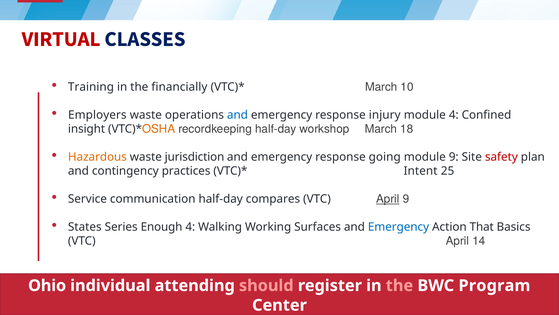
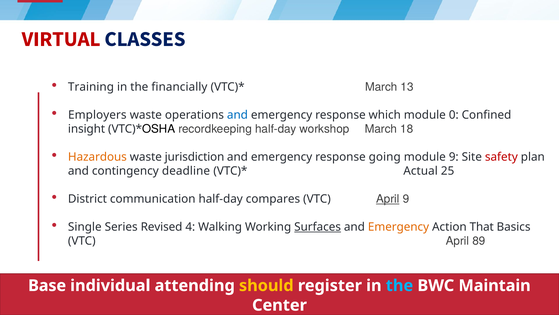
10: 10 -> 13
injury: injury -> which
module 4: 4 -> 0
OSHA colour: orange -> black
practices: practices -> deadline
Intent: Intent -> Actual
Service: Service -> District
States: States -> Single
Enough: Enough -> Revised
Surfaces underline: none -> present
Emergency at (398, 227) colour: blue -> orange
14: 14 -> 89
Ohio: Ohio -> Base
should colour: pink -> yellow
the at (399, 285) colour: pink -> light blue
Program: Program -> Maintain
